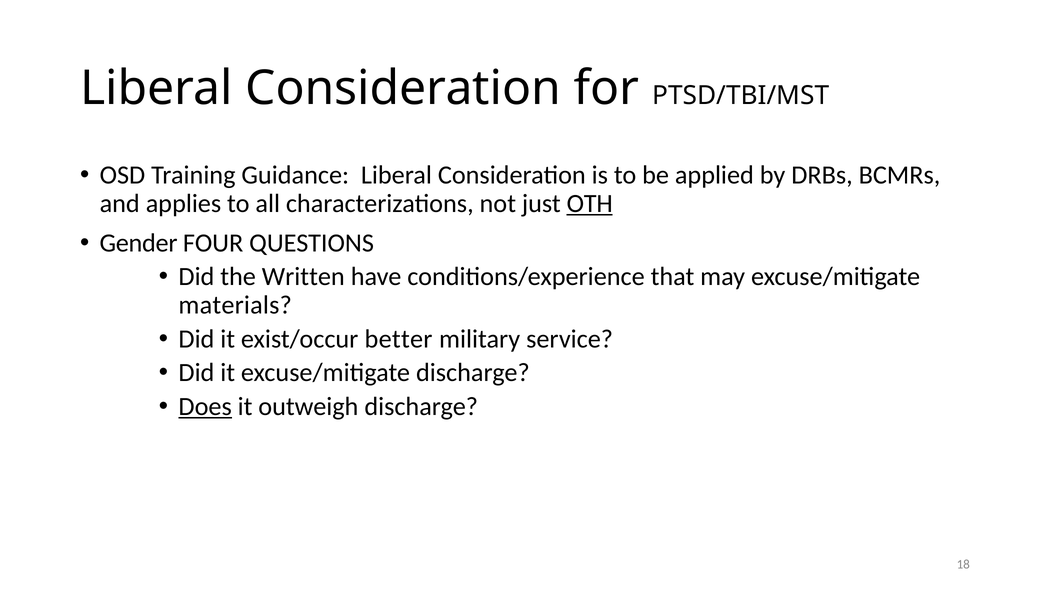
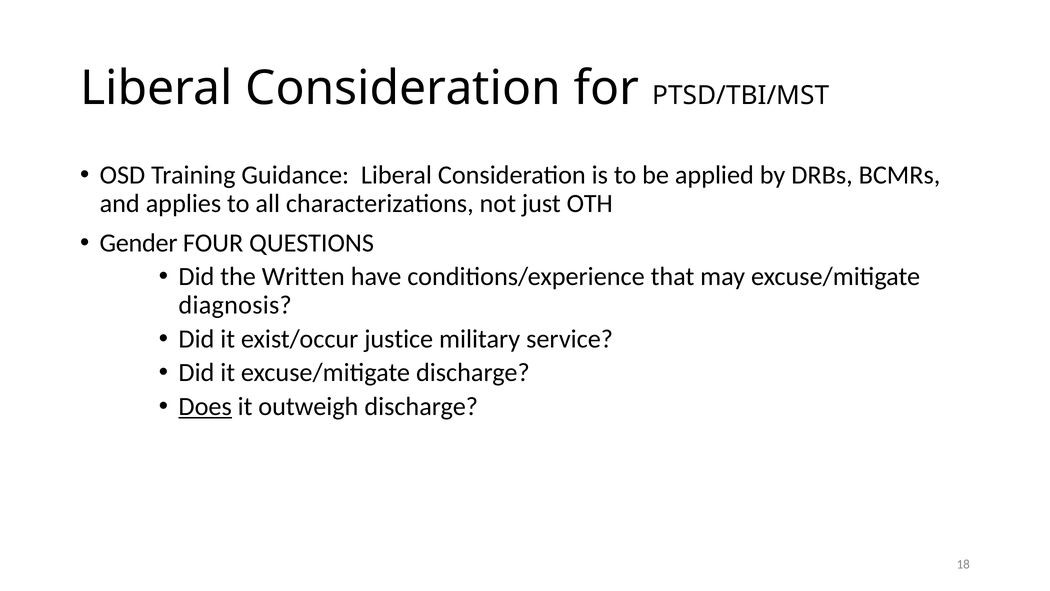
OTH underline: present -> none
materials: materials -> diagnosis
better: better -> justice
